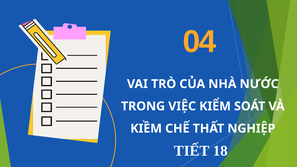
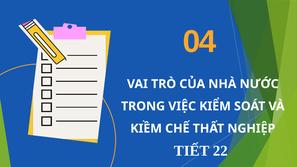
18: 18 -> 22
